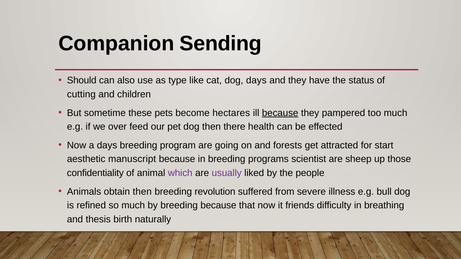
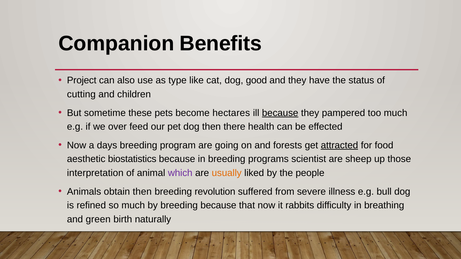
Sending: Sending -> Benefits
Should: Should -> Project
dog days: days -> good
attracted underline: none -> present
start: start -> food
manuscript: manuscript -> biostatistics
confidentiality: confidentiality -> interpretation
usually colour: purple -> orange
friends: friends -> rabbits
thesis: thesis -> green
